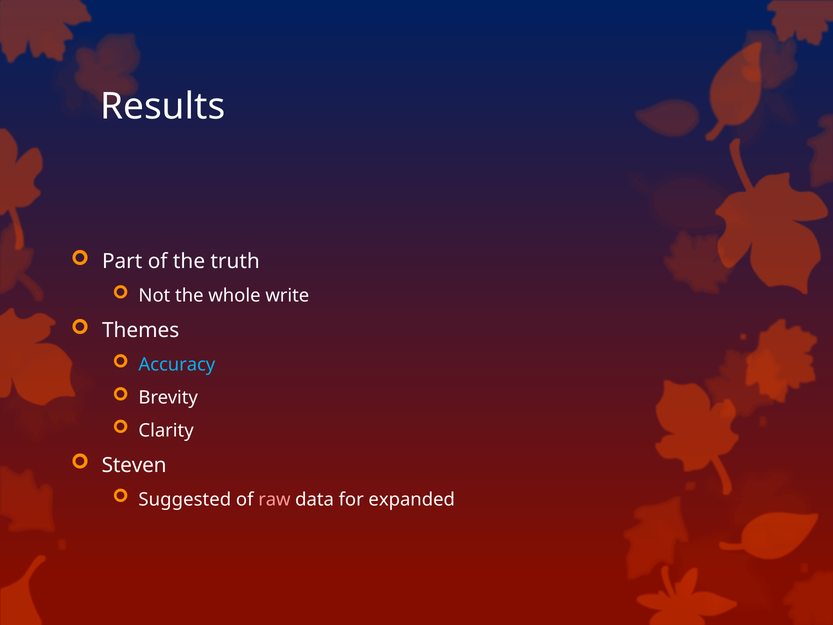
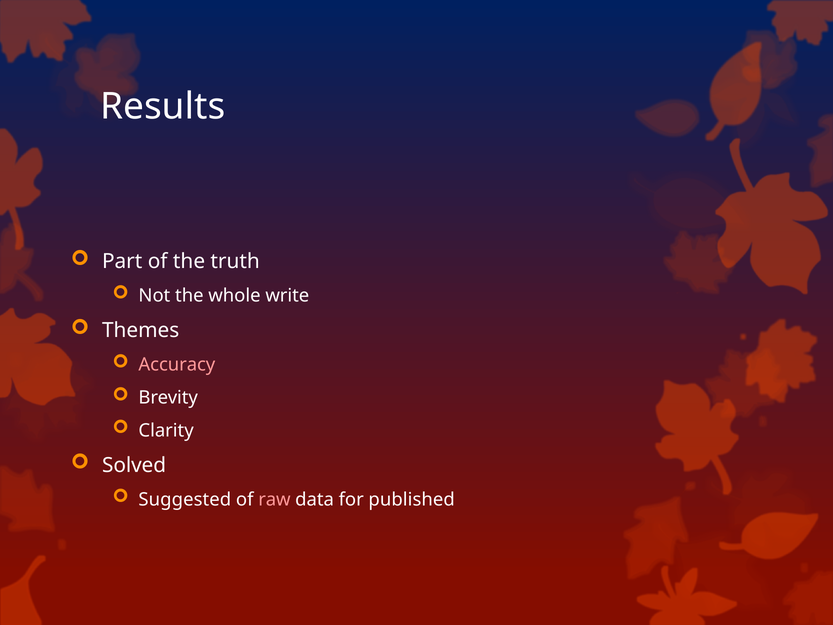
Accuracy colour: light blue -> pink
Steven: Steven -> Solved
expanded: expanded -> published
